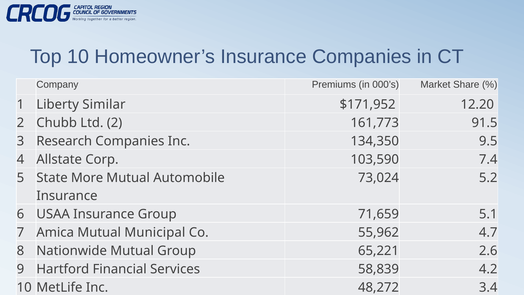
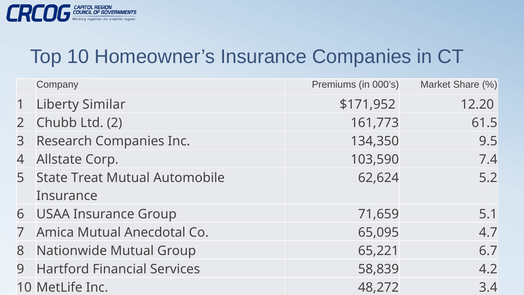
91.5: 91.5 -> 61.5
More: More -> Treat
73,024: 73,024 -> 62,624
Municipal: Municipal -> Anecdotal
55,962: 55,962 -> 65,095
2.6: 2.6 -> 6.7
